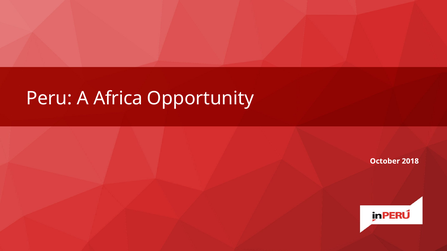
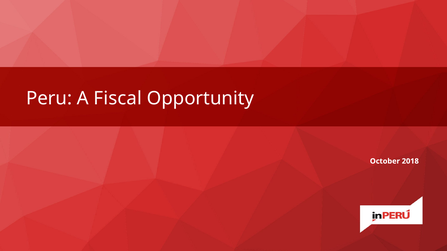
Africa: Africa -> Fiscal
